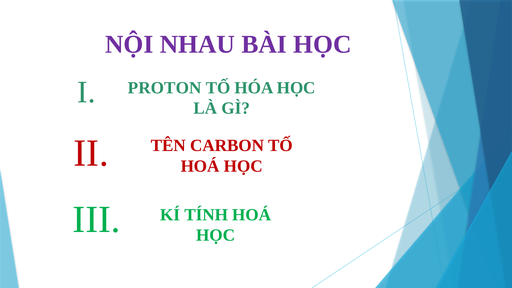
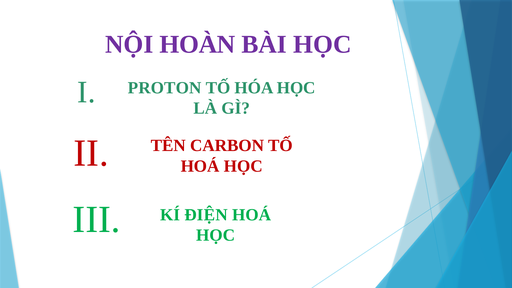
NHAU: NHAU -> HOÀN
TÍNH: TÍNH -> ĐIỆN
